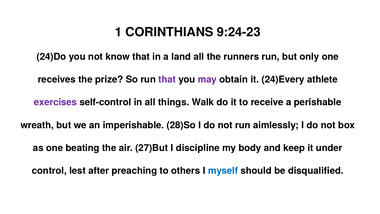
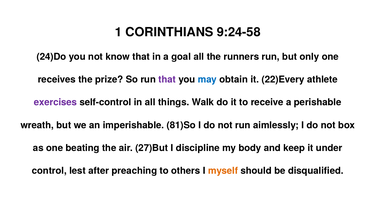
9:24-23: 9:24-23 -> 9:24-58
land: land -> goal
may colour: purple -> blue
24)Every: 24)Every -> 22)Every
28)So: 28)So -> 81)So
myself colour: blue -> orange
